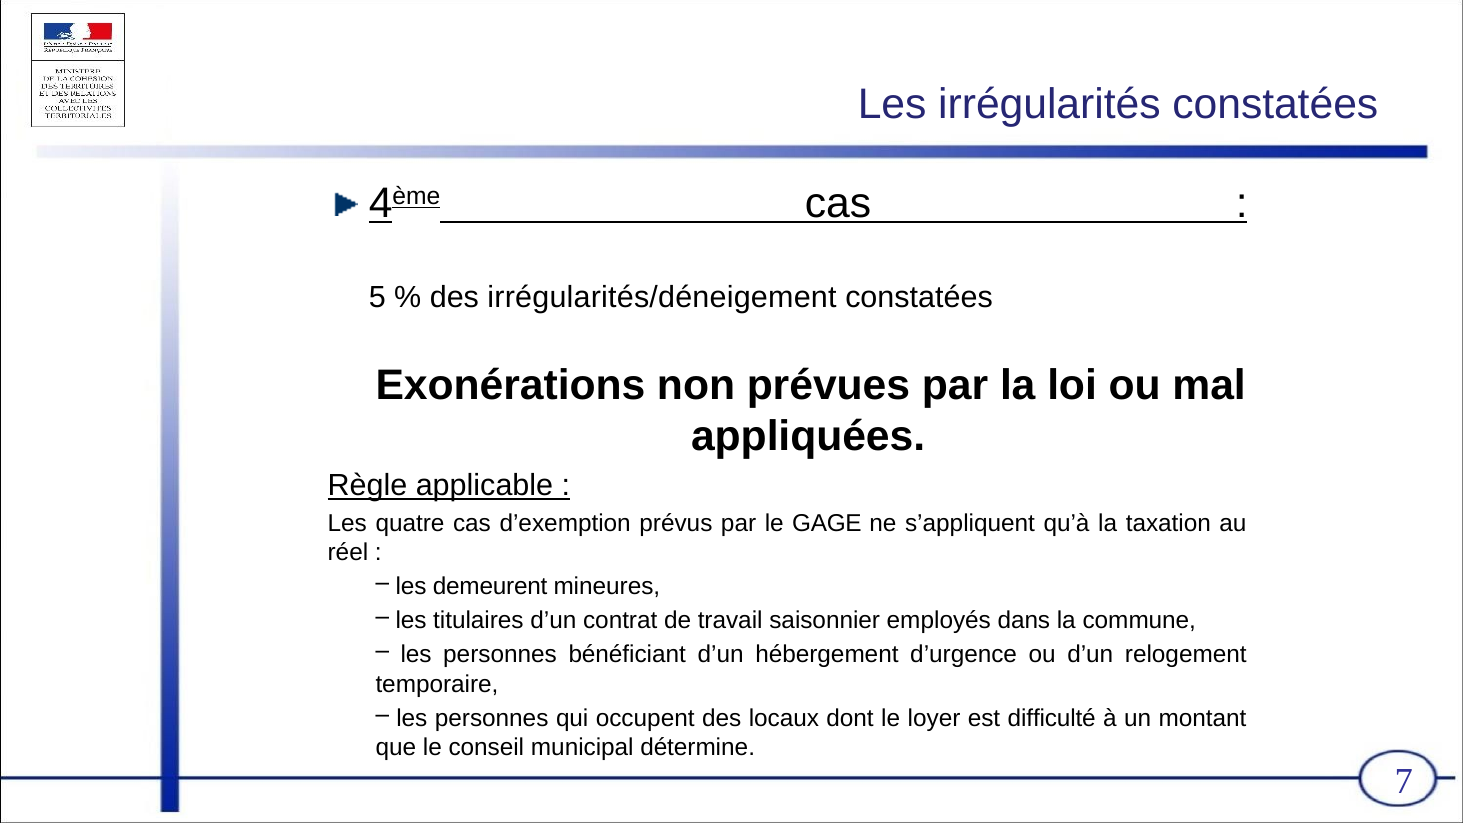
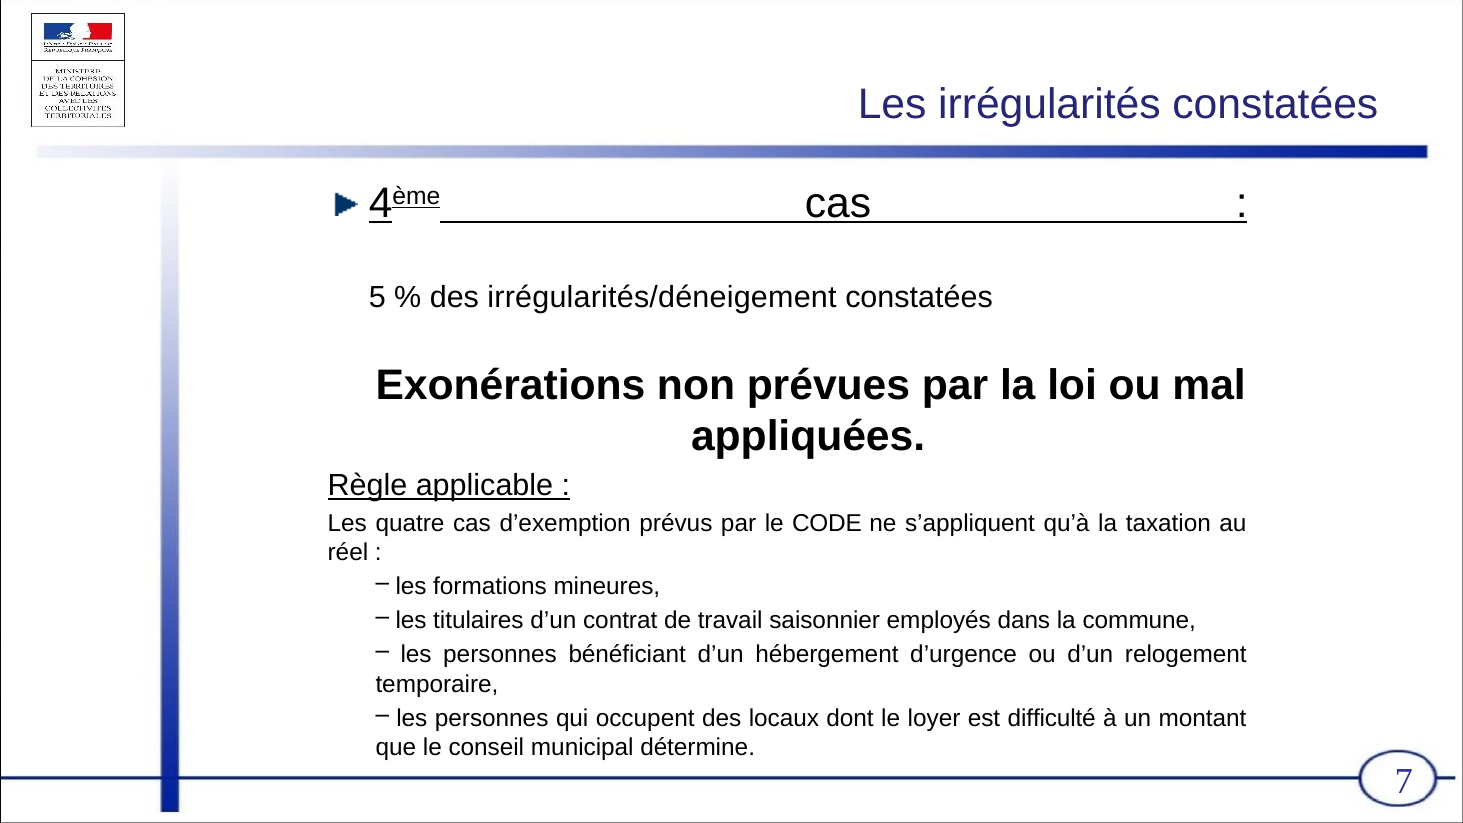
GAGE: GAGE -> CODE
demeurent: demeurent -> formations
